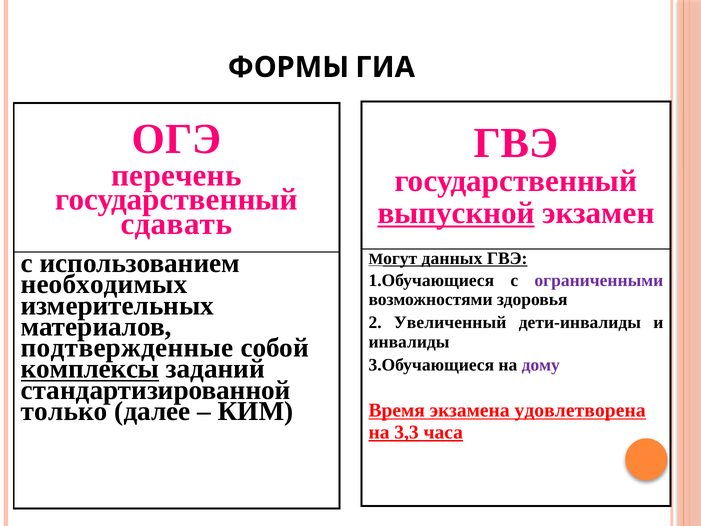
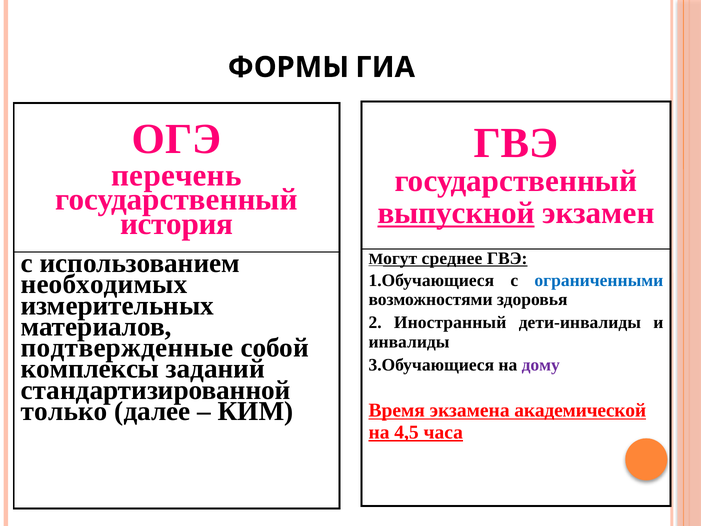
сдавать: сдавать -> история
данных: данных -> среднее
ограниченными colour: purple -> blue
Увеличенный: Увеличенный -> Иностранный
комплексы underline: present -> none
удовлетворена: удовлетворена -> академической
3,3: 3,3 -> 4,5
